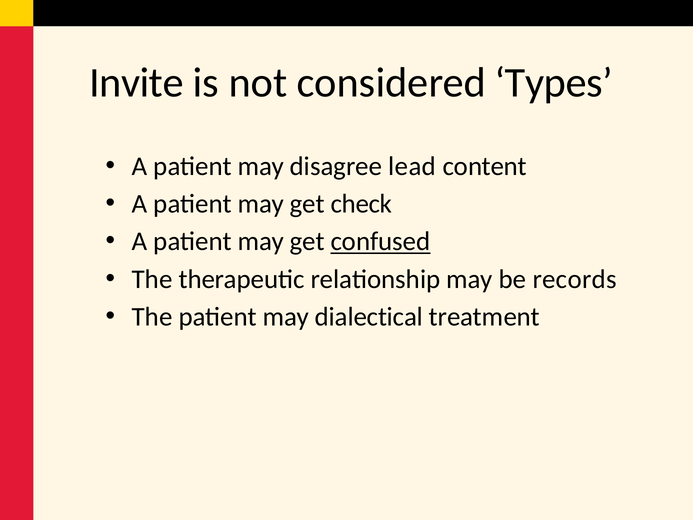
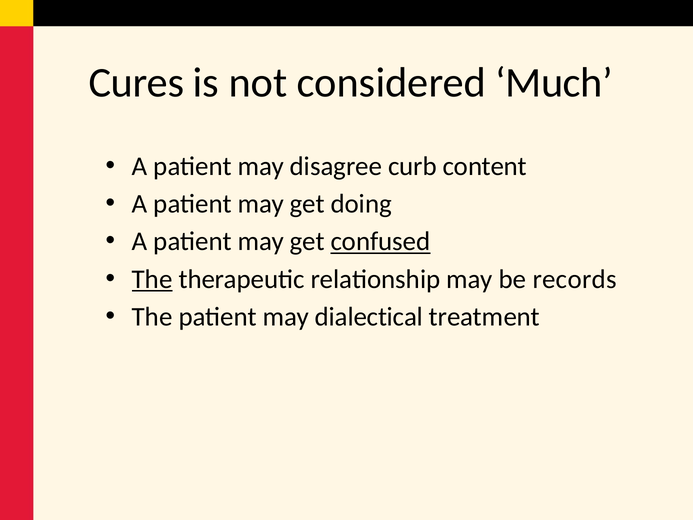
Invite: Invite -> Cures
Types: Types -> Much
lead: lead -> curb
check: check -> doing
The at (152, 279) underline: none -> present
